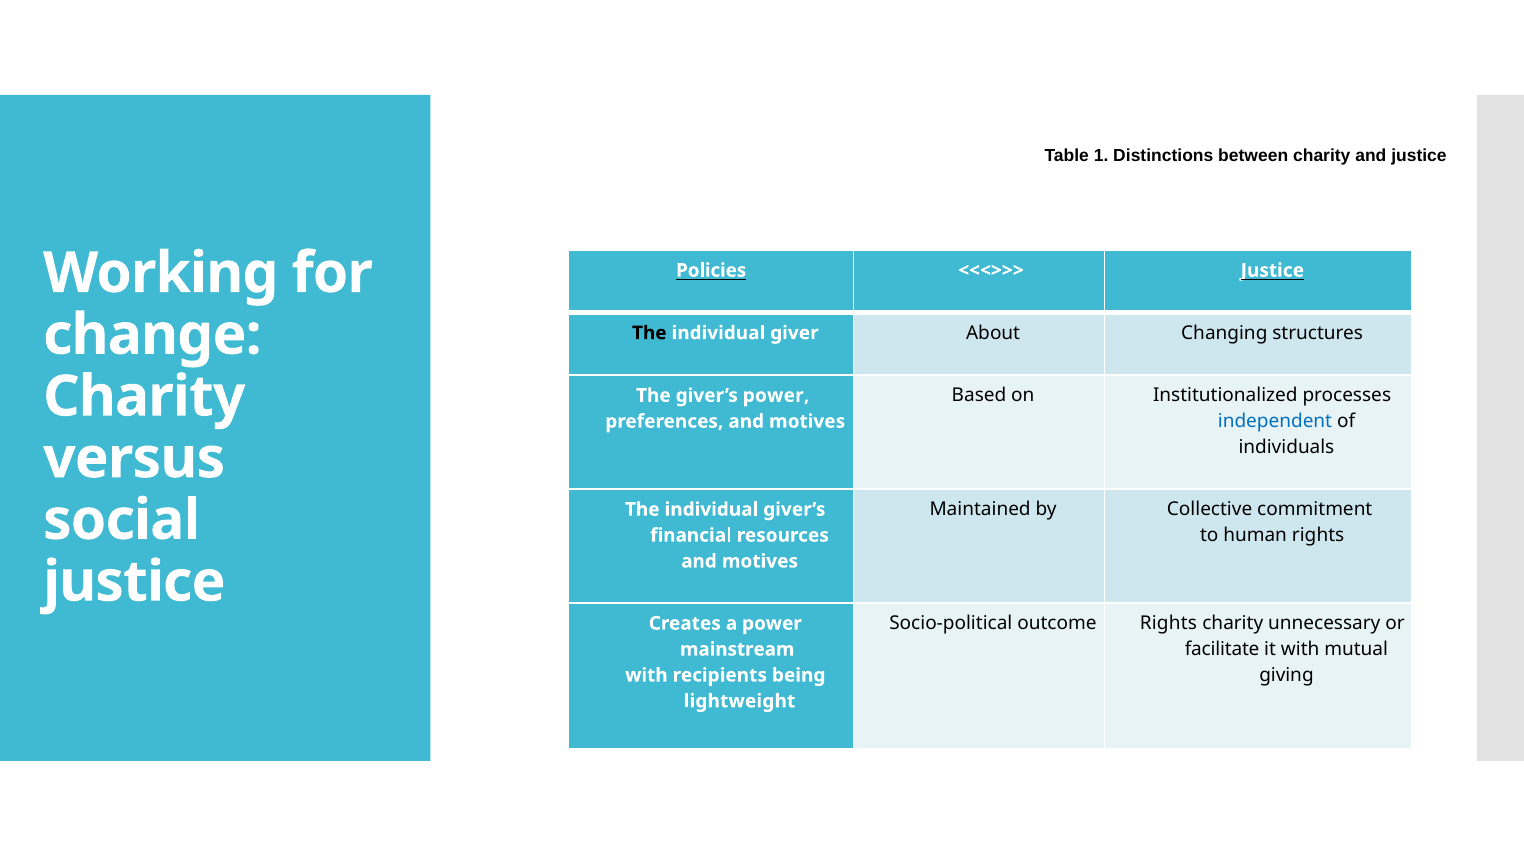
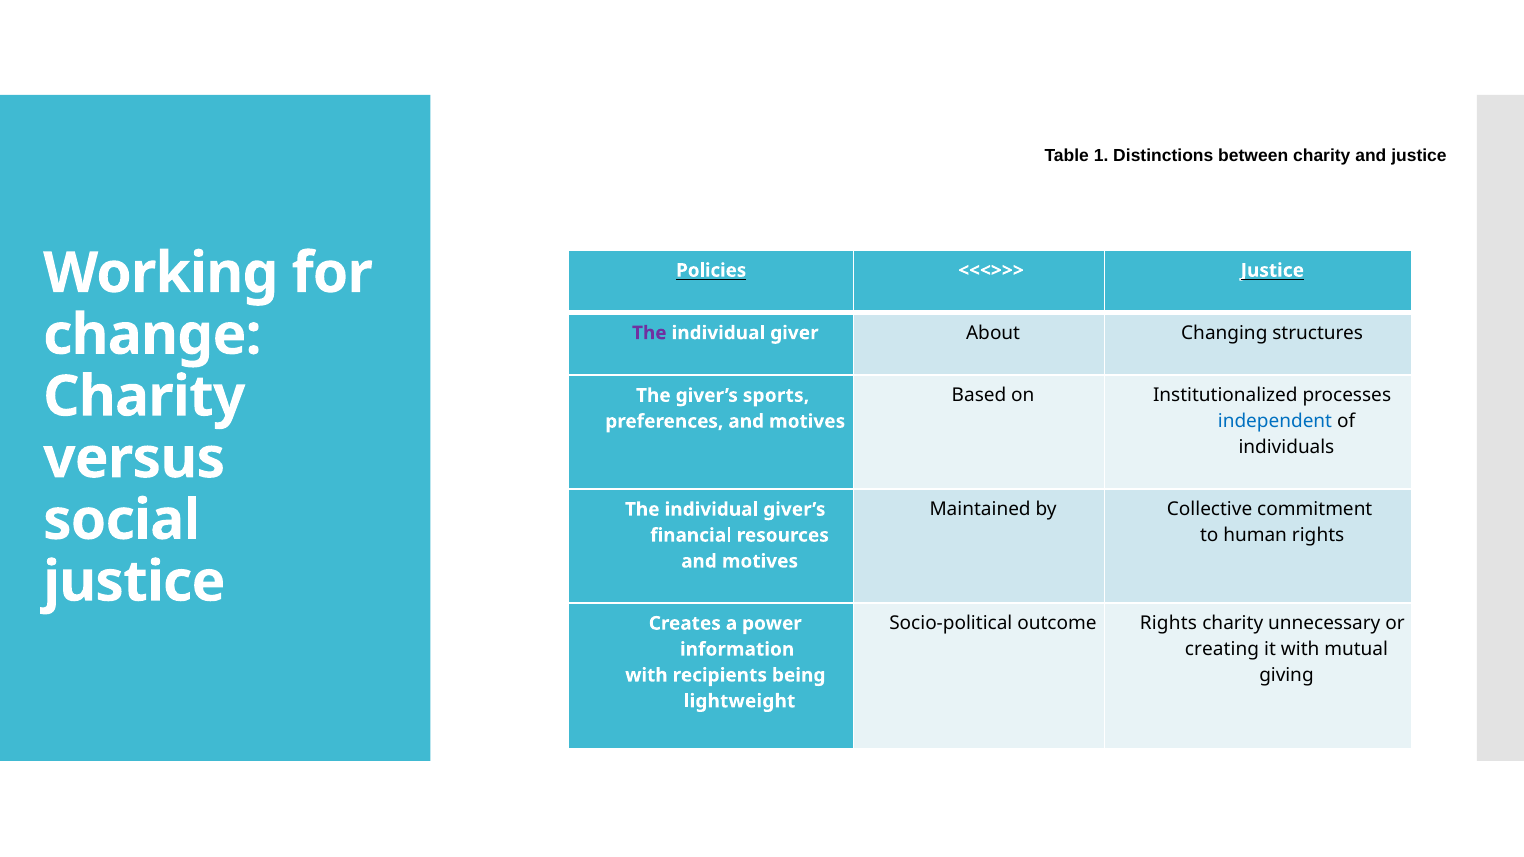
The at (649, 333) colour: black -> purple
giver’s power: power -> sports
facilitate: facilitate -> creating
mainstream: mainstream -> information
